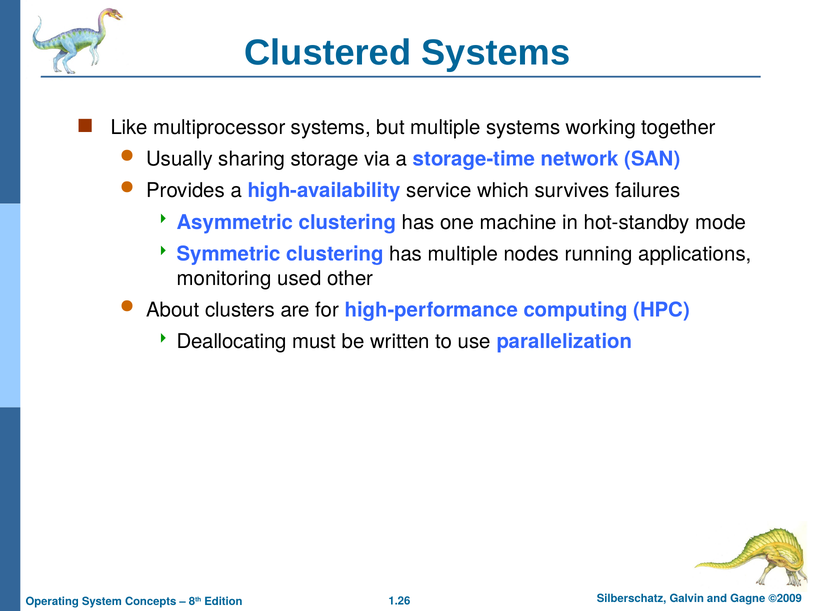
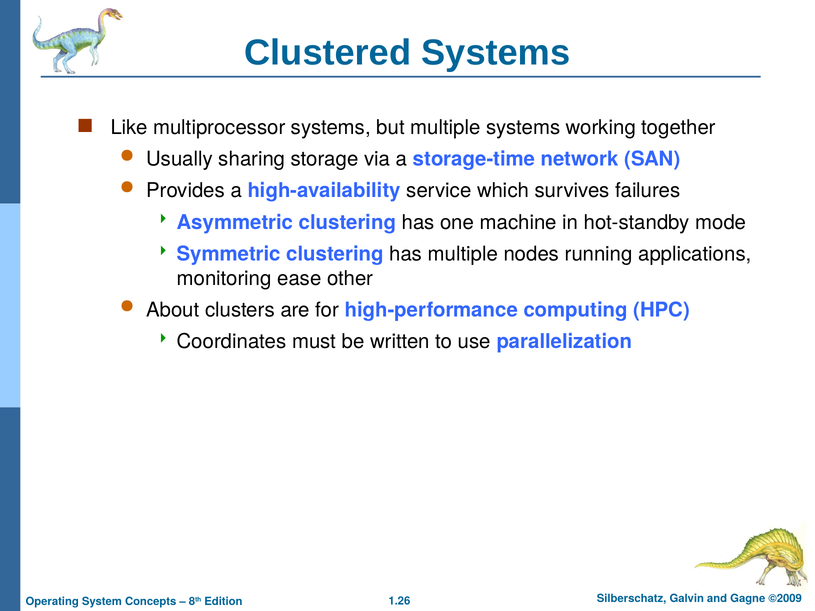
used: used -> ease
Deallocating: Deallocating -> Coordinates
